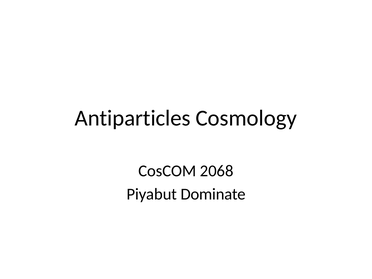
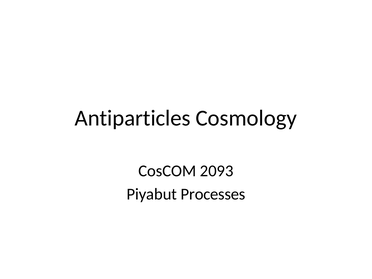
2068: 2068 -> 2093
Dominate: Dominate -> Processes
